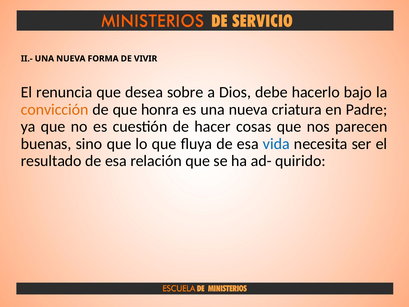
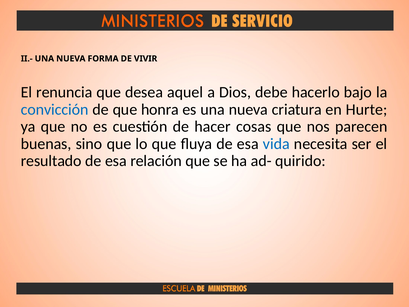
sobre: sobre -> aquel
convicción colour: orange -> blue
Padre: Padre -> Hurte
